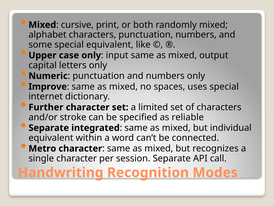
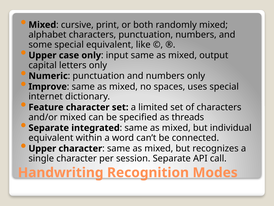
Further: Further -> Feature
and/or stroke: stroke -> mixed
reliable: reliable -> threads
Metro at (42, 148): Metro -> Upper
